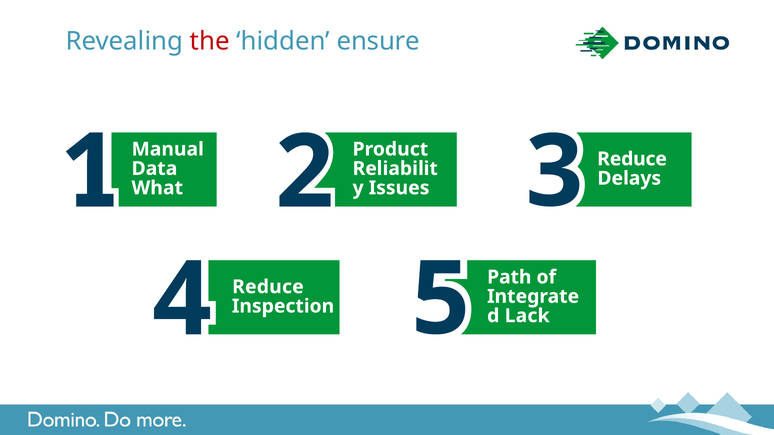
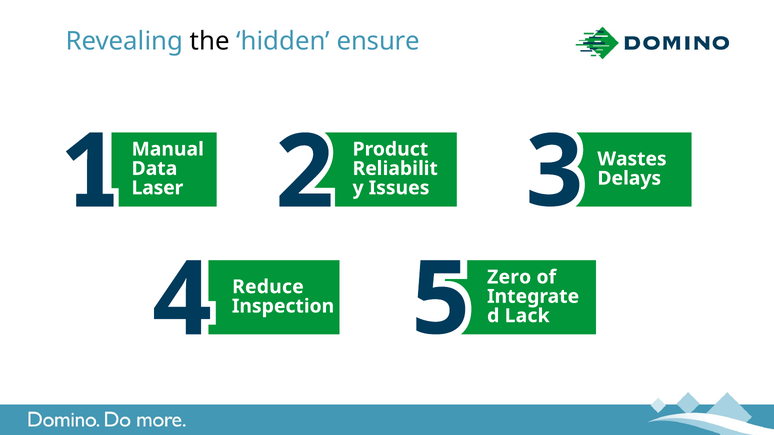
the colour: red -> black
Reduce at (632, 159): Reduce -> Wastes
What: What -> Laser
Path: Path -> Zero
